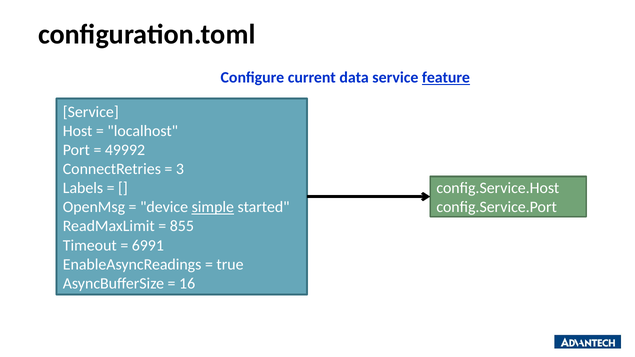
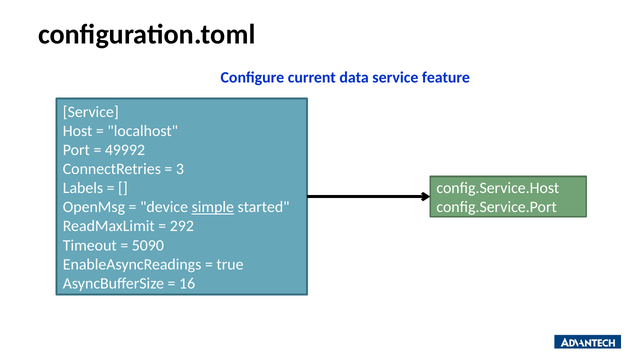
feature underline: present -> none
855: 855 -> 292
6991: 6991 -> 5090
